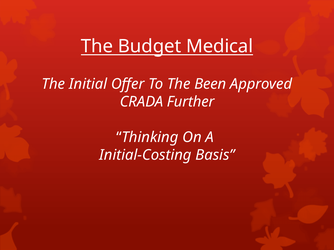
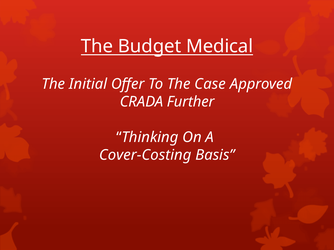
Been: Been -> Case
Initial-Costing: Initial-Costing -> Cover-Costing
